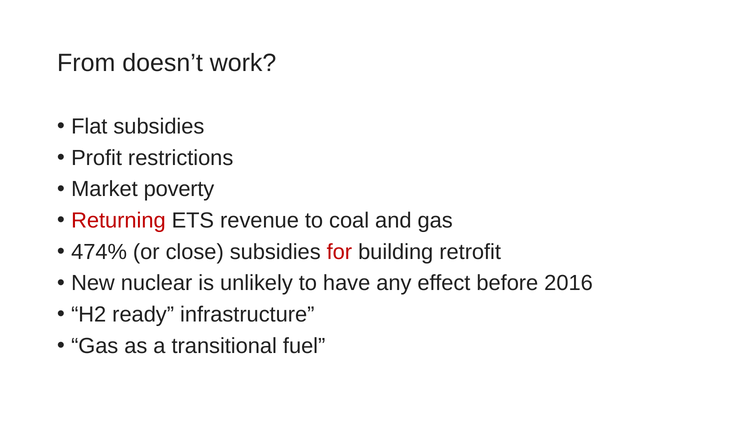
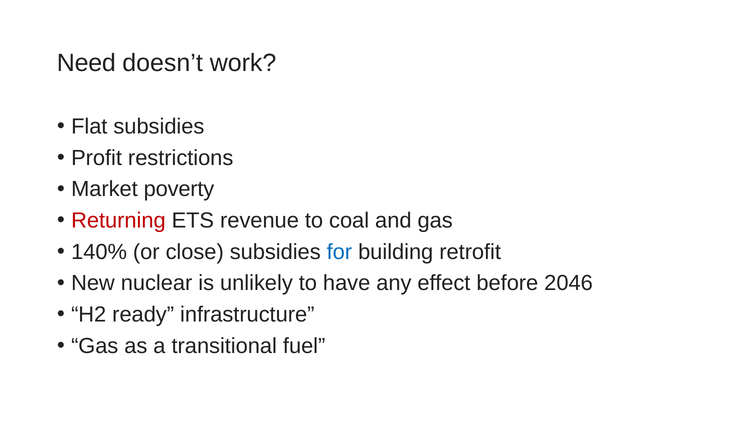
From: From -> Need
474%: 474% -> 140%
for colour: red -> blue
2016: 2016 -> 2046
